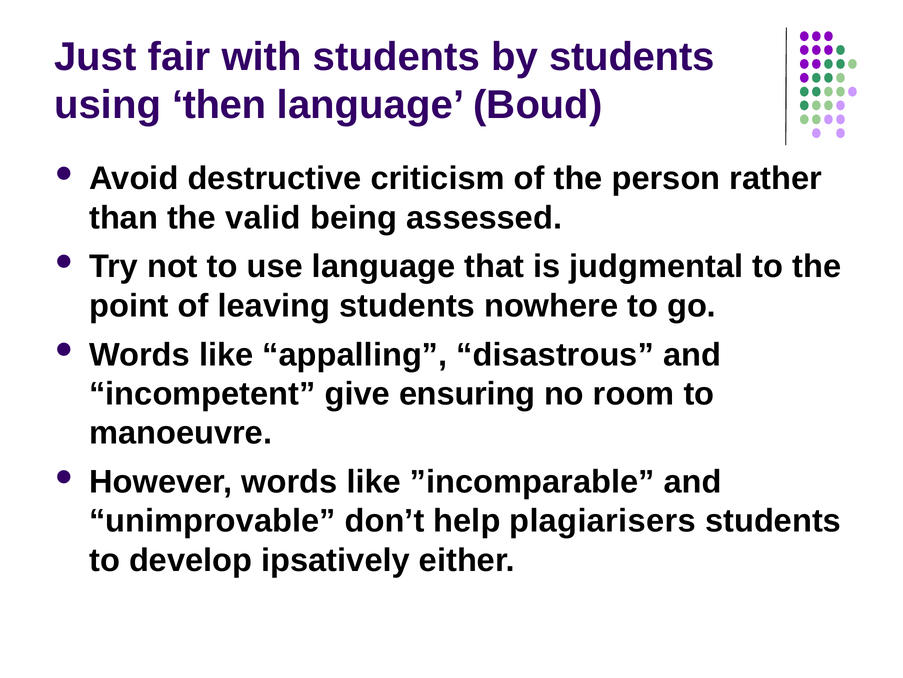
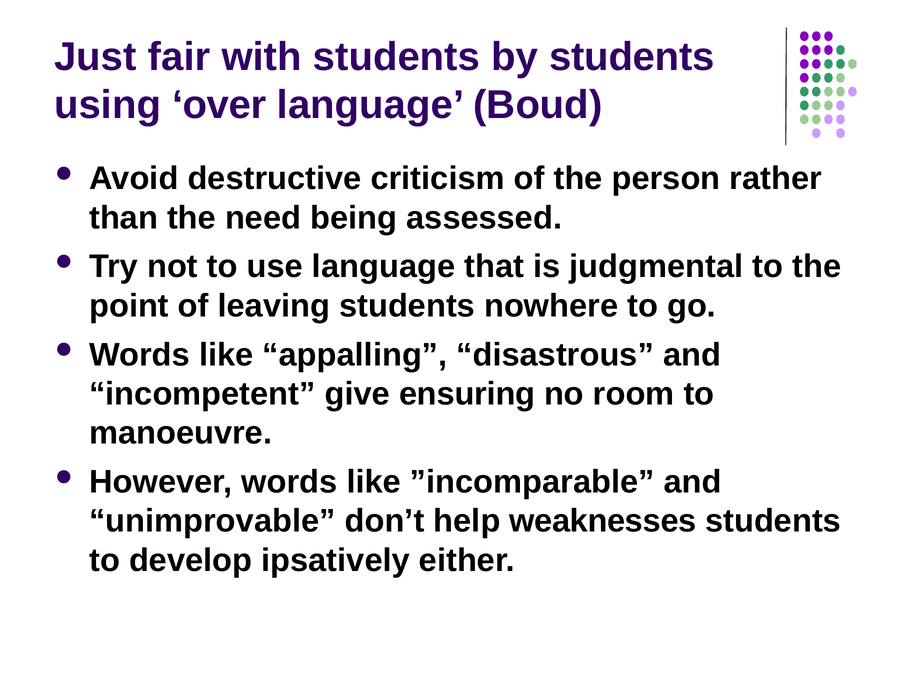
then: then -> over
valid: valid -> need
plagiarisers: plagiarisers -> weaknesses
